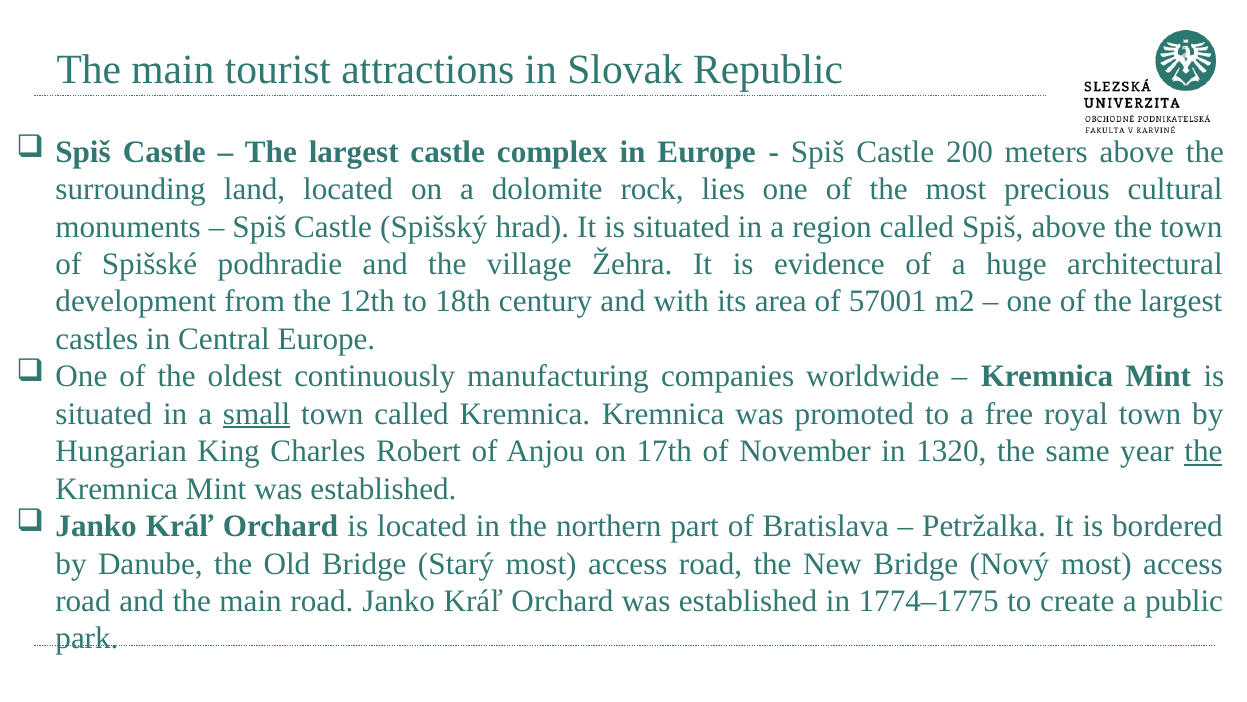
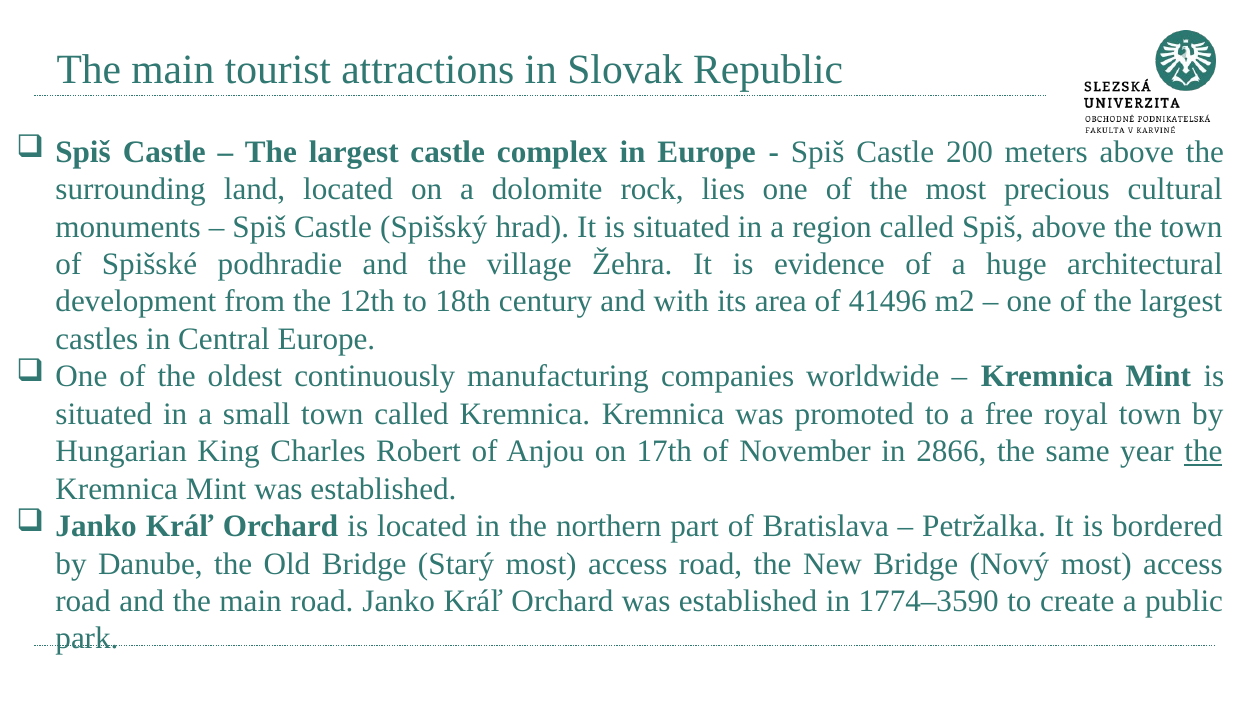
57001: 57001 -> 41496
small underline: present -> none
1320: 1320 -> 2866
1774–1775: 1774–1775 -> 1774–3590
